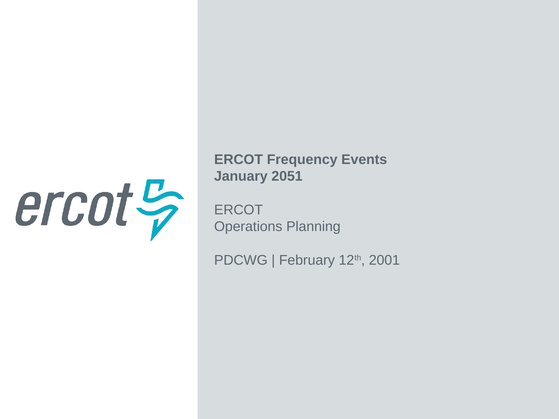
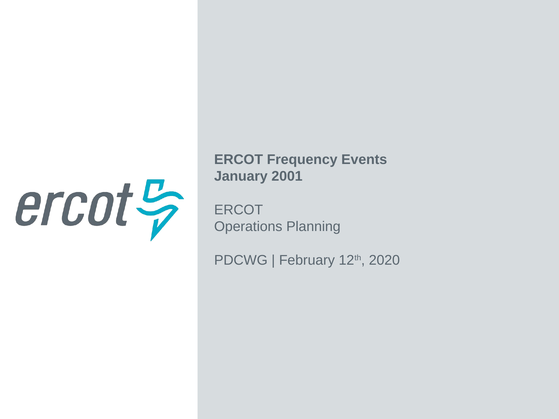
2051: 2051 -> 2001
2001: 2001 -> 2020
